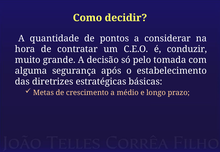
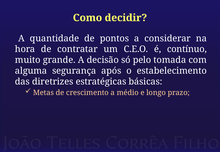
conduzir: conduzir -> contínuo
